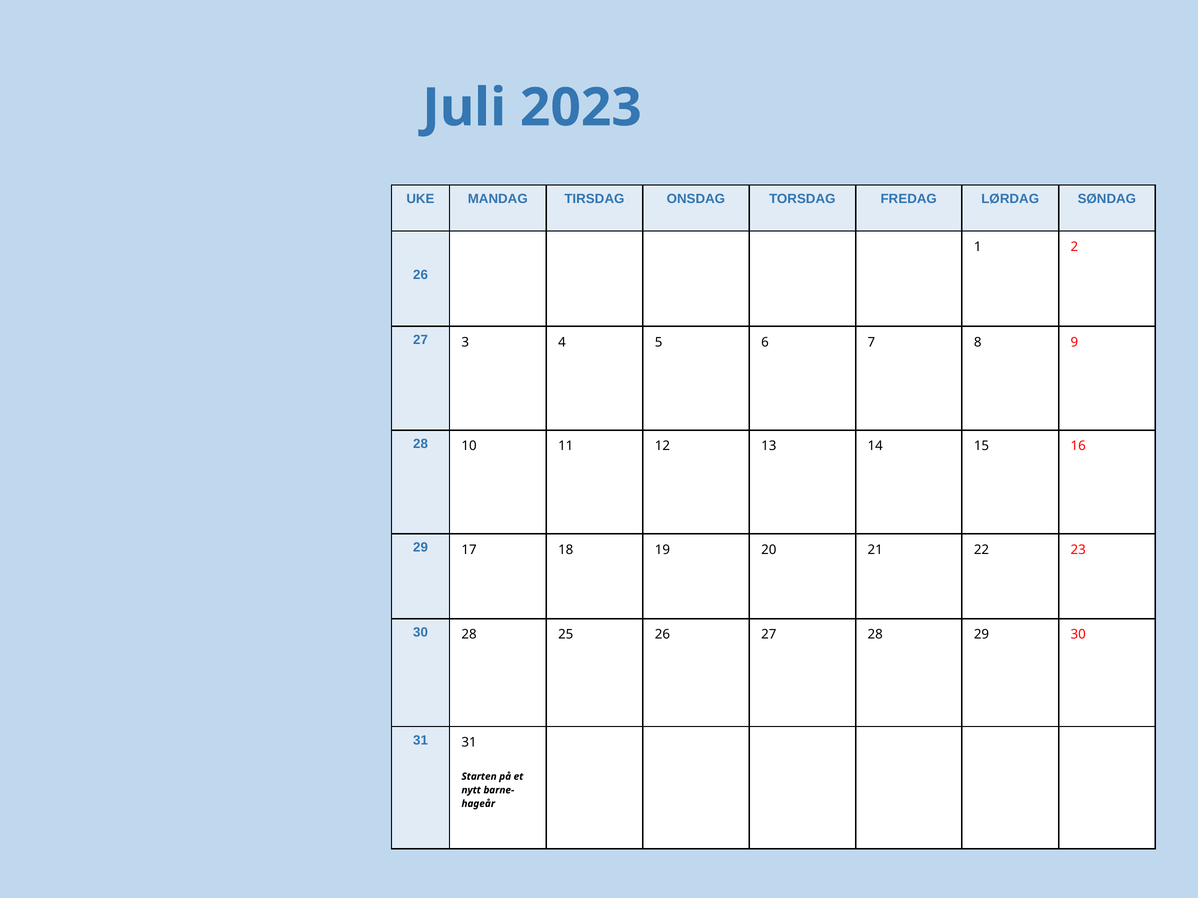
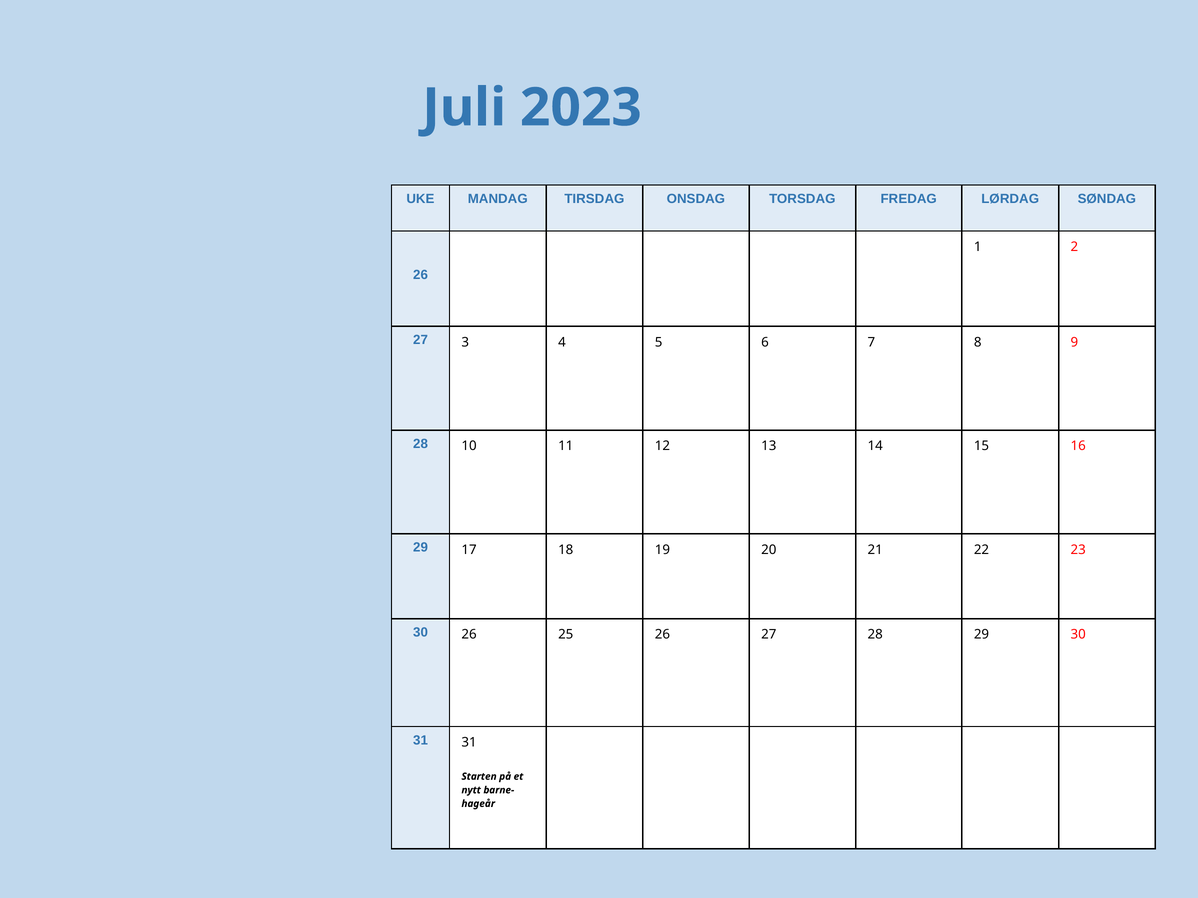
30 28: 28 -> 26
